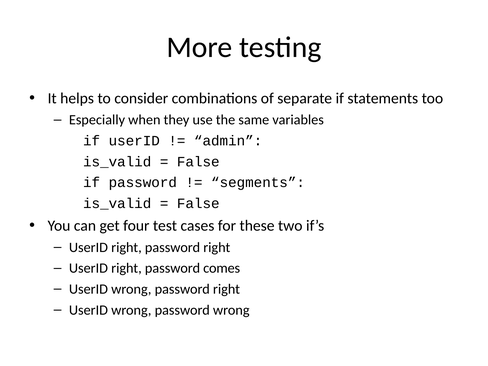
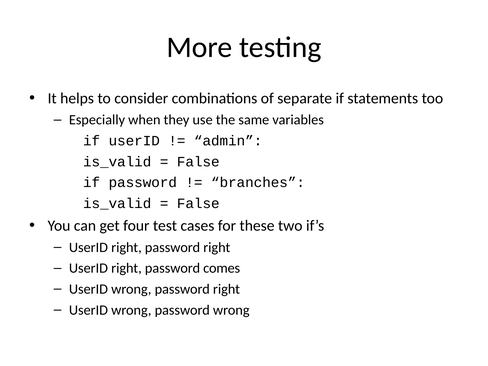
segments: segments -> branches
